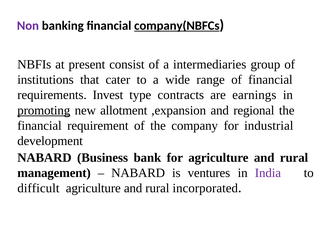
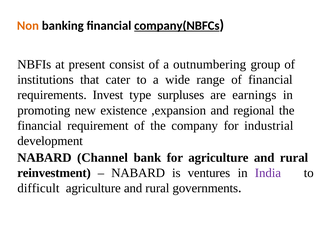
Non colour: purple -> orange
intermediaries: intermediaries -> outnumbering
contracts: contracts -> surpluses
promoting underline: present -> none
allotment: allotment -> existence
Business: Business -> Channel
management: management -> reinvestment
incorporated: incorporated -> governments
